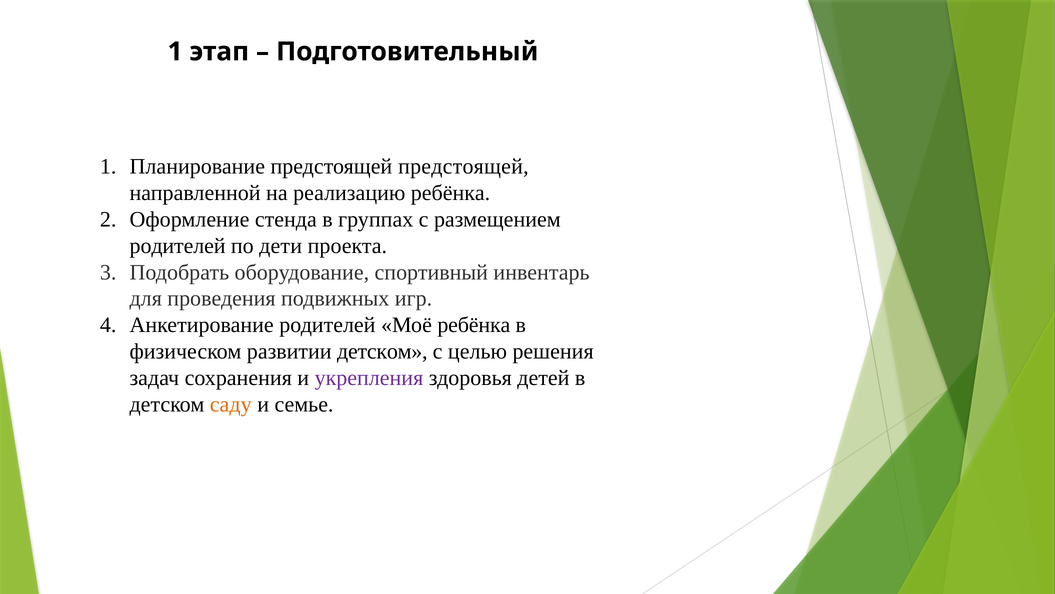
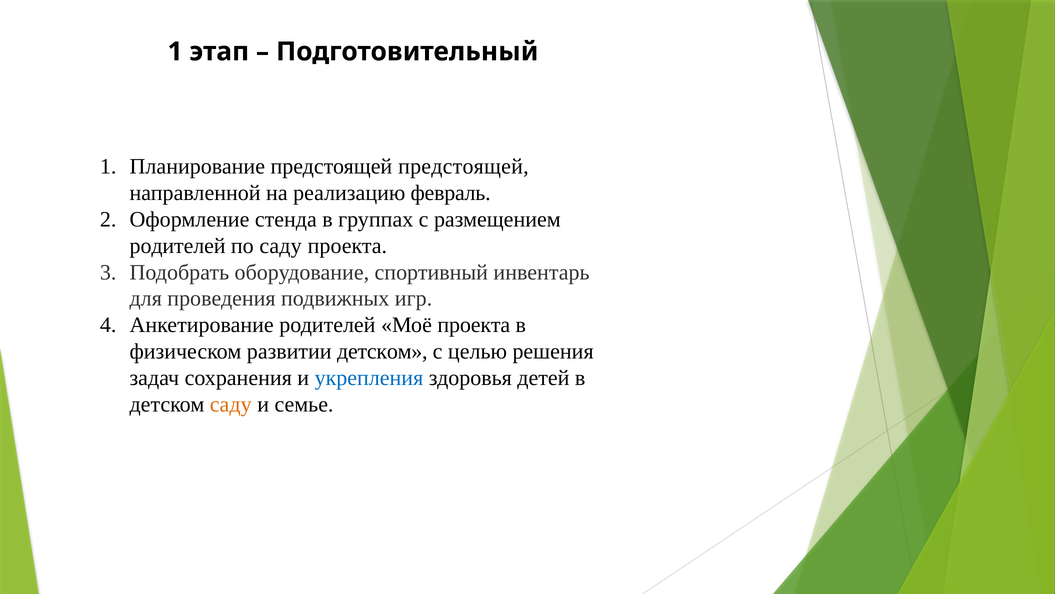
реализацию ребёнка: ребёнка -> февраль
по дети: дети -> саду
Моё ребёнка: ребёнка -> проекта
укрепления colour: purple -> blue
